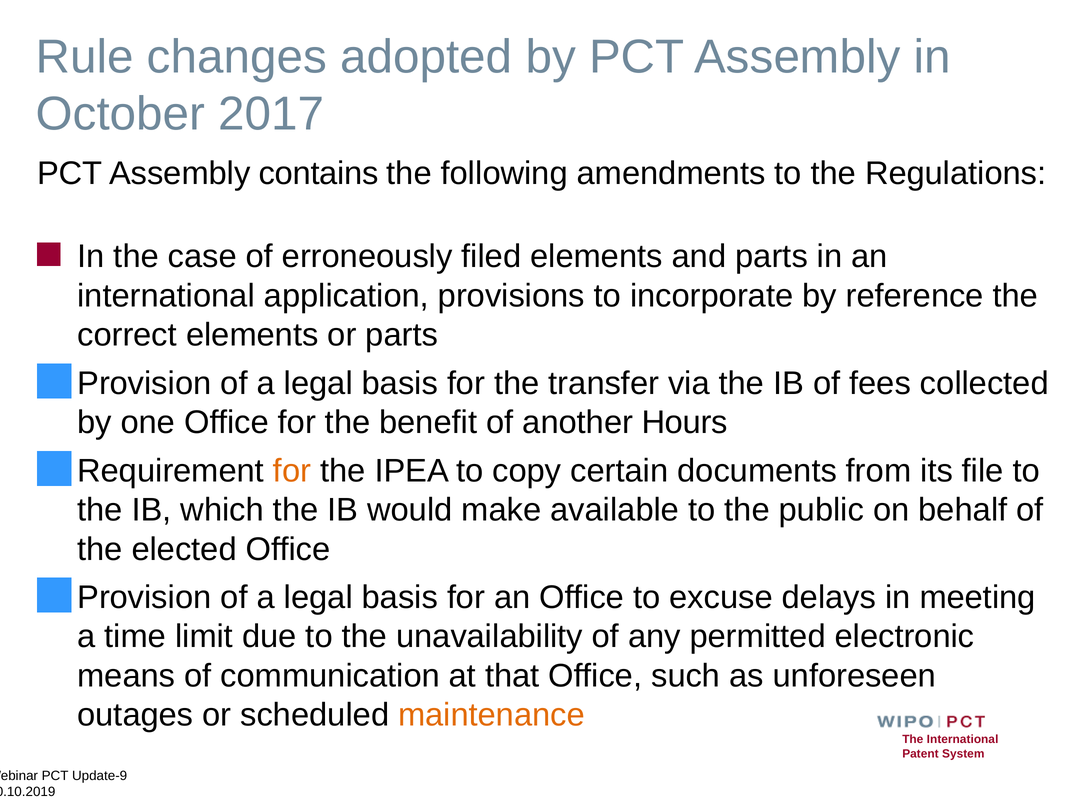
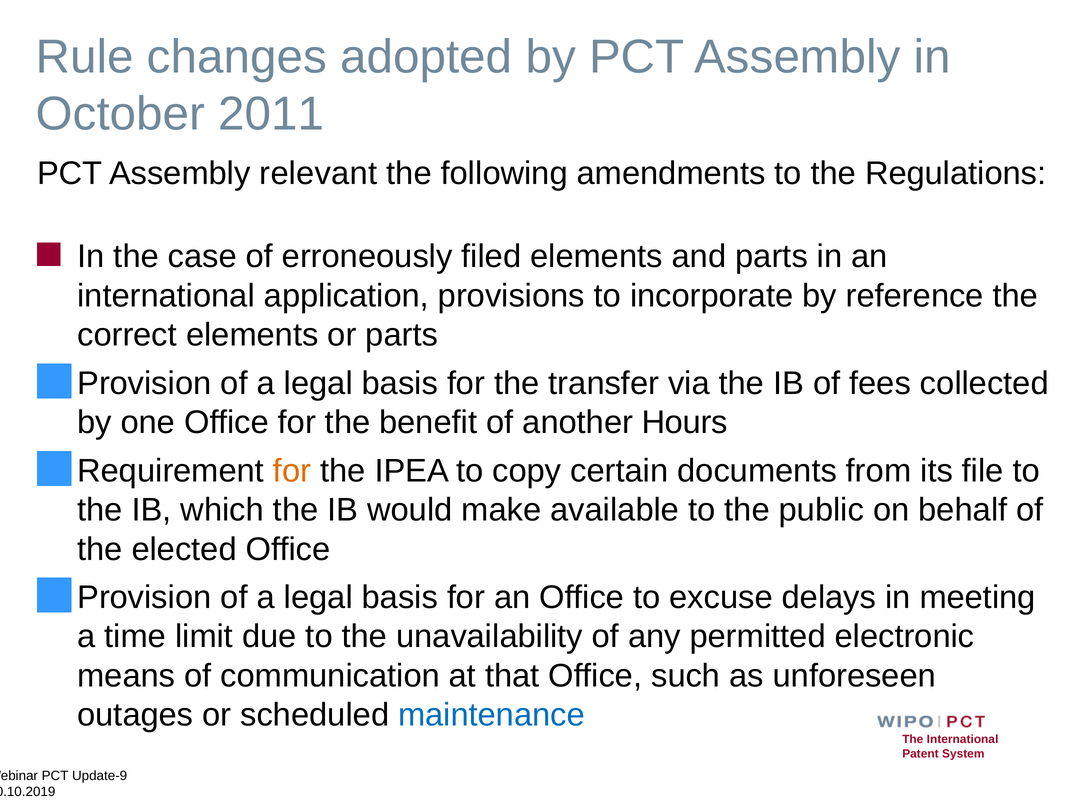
2017: 2017 -> 2011
contains: contains -> relevant
maintenance colour: orange -> blue
